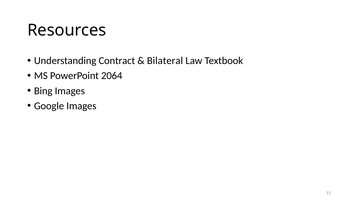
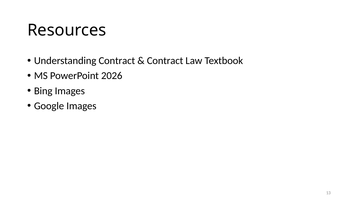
Bilateral at (165, 61): Bilateral -> Contract
2064: 2064 -> 2026
